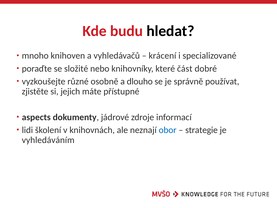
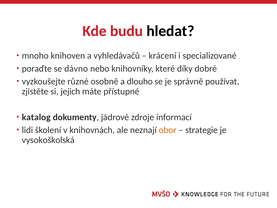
složité: složité -> dávno
část: část -> díky
aspects: aspects -> katalog
obor colour: blue -> orange
vyhledáváním: vyhledáváním -> vysokoškolská
